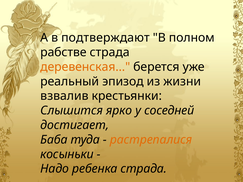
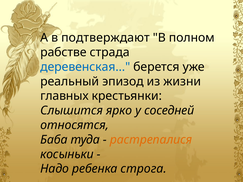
деревенская colour: orange -> blue
взвалив: взвалив -> главных
достигает: достигает -> относятся
ребенка страда: страда -> строга
